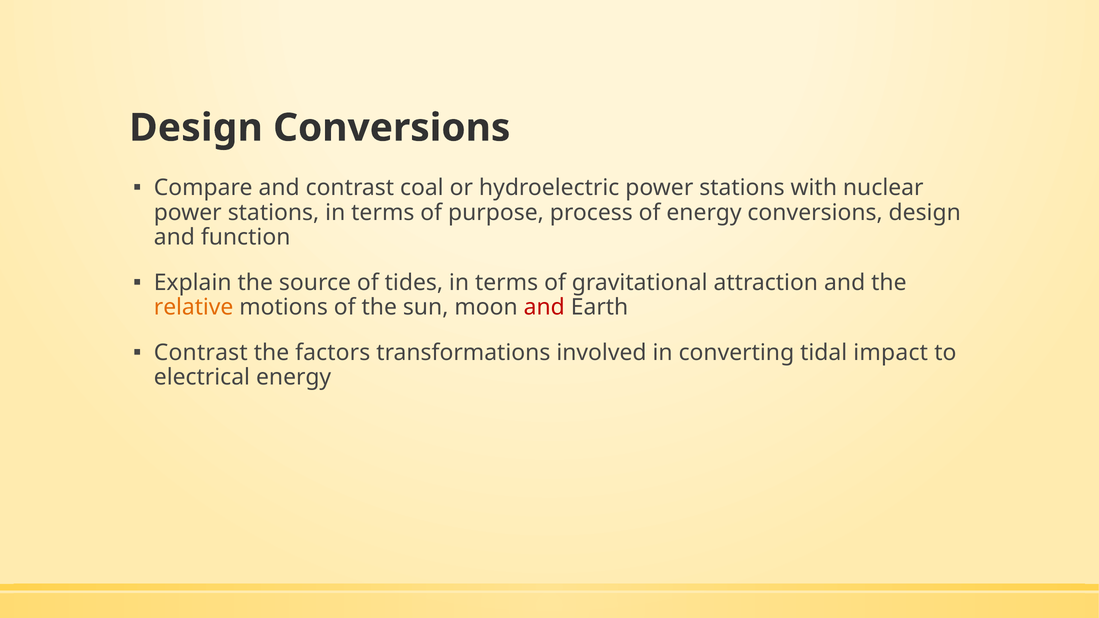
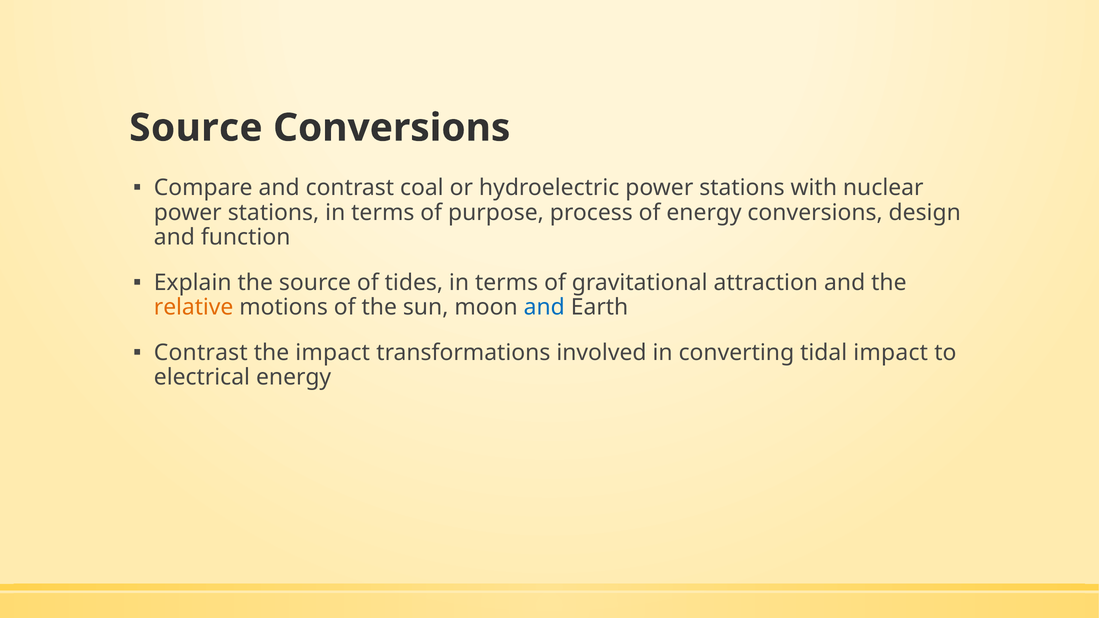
Design at (196, 128): Design -> Source
and at (544, 307) colour: red -> blue
the factors: factors -> impact
